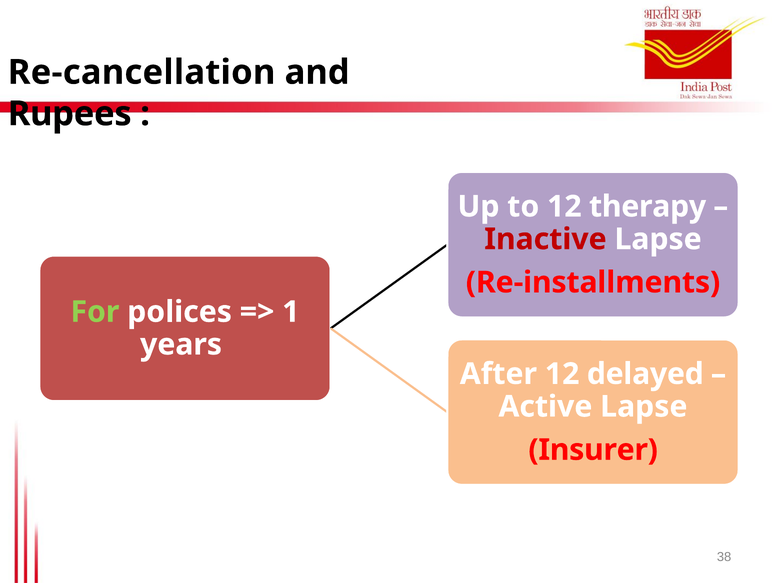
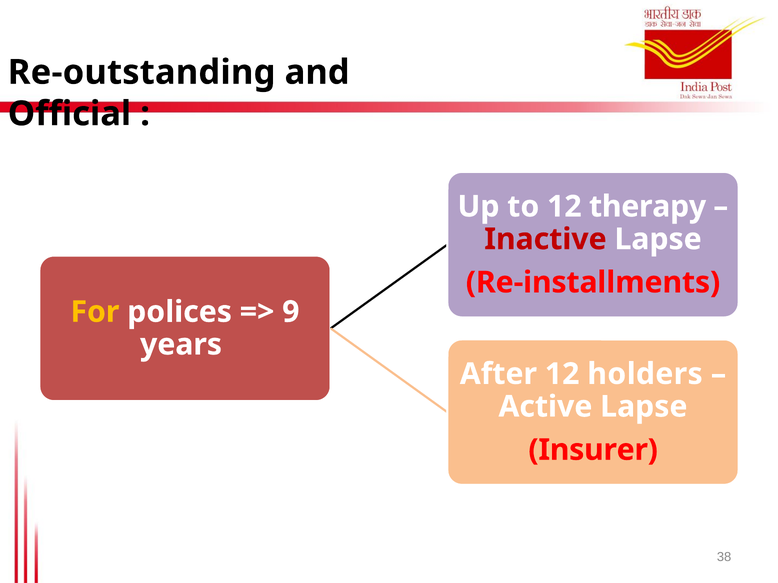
Re-cancellation: Re-cancellation -> Re-outstanding
Rupees: Rupees -> Official
For colour: light green -> yellow
1: 1 -> 9
delayed: delayed -> holders
